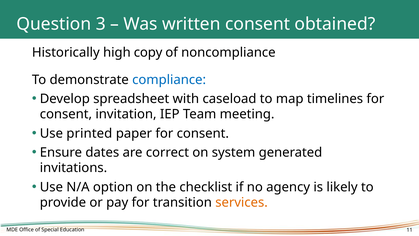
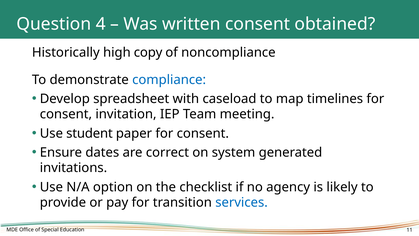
3: 3 -> 4
printed: printed -> student
services colour: orange -> blue
